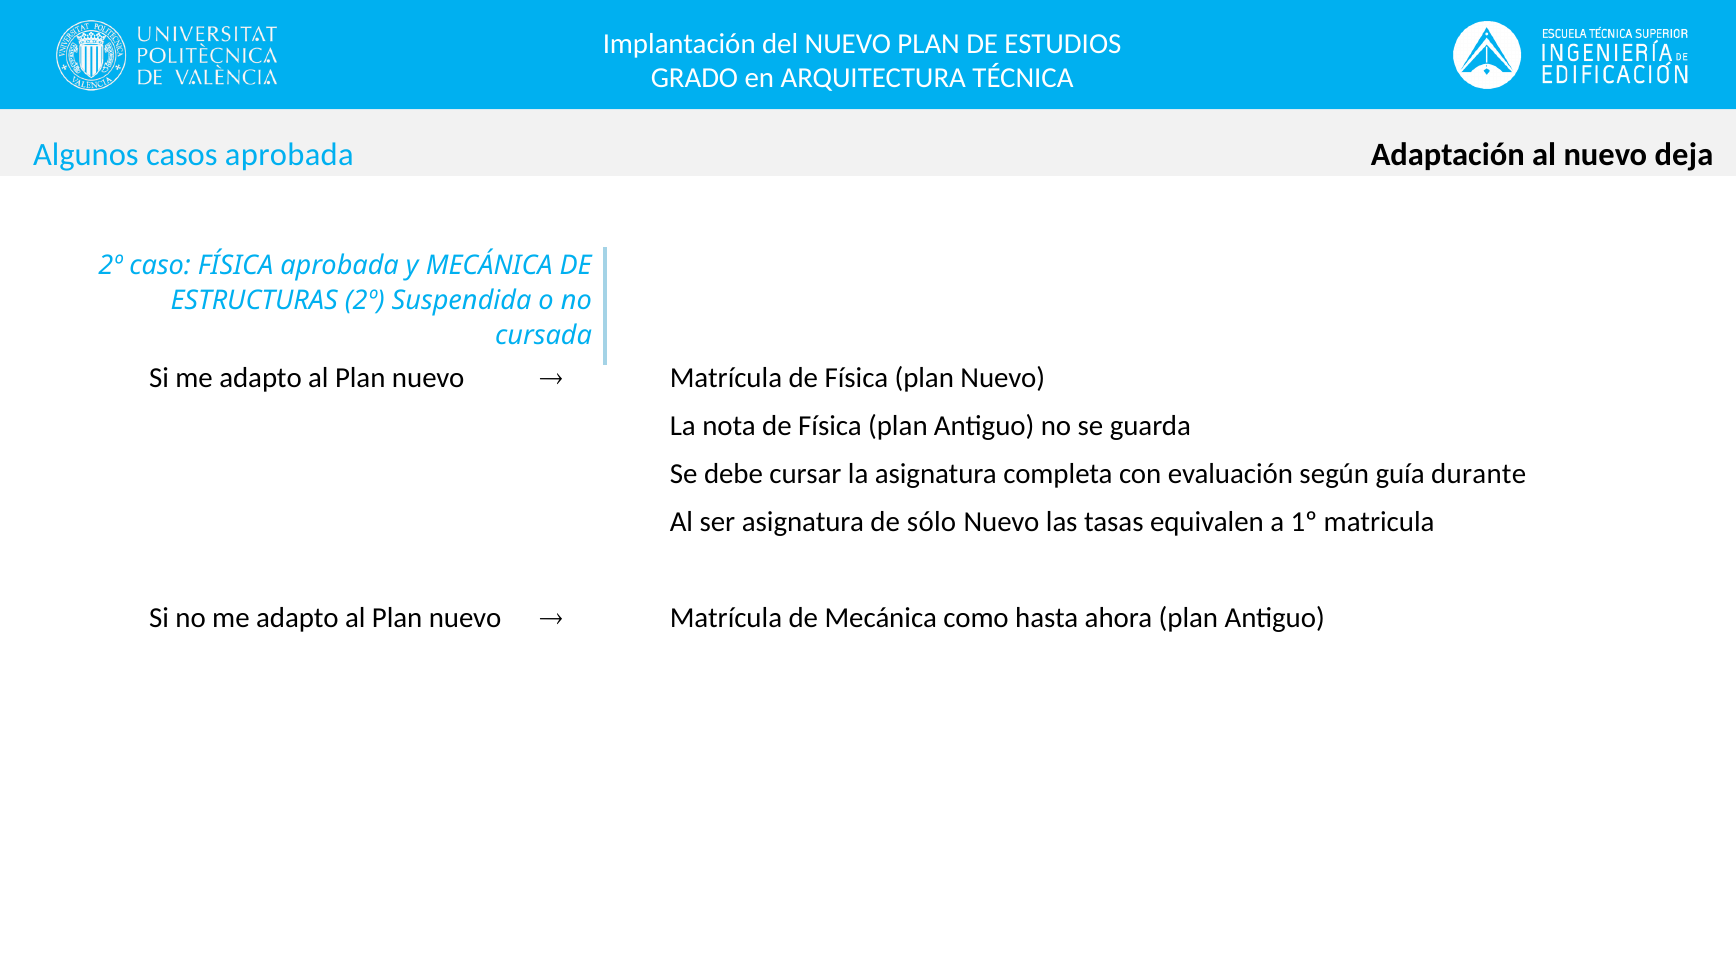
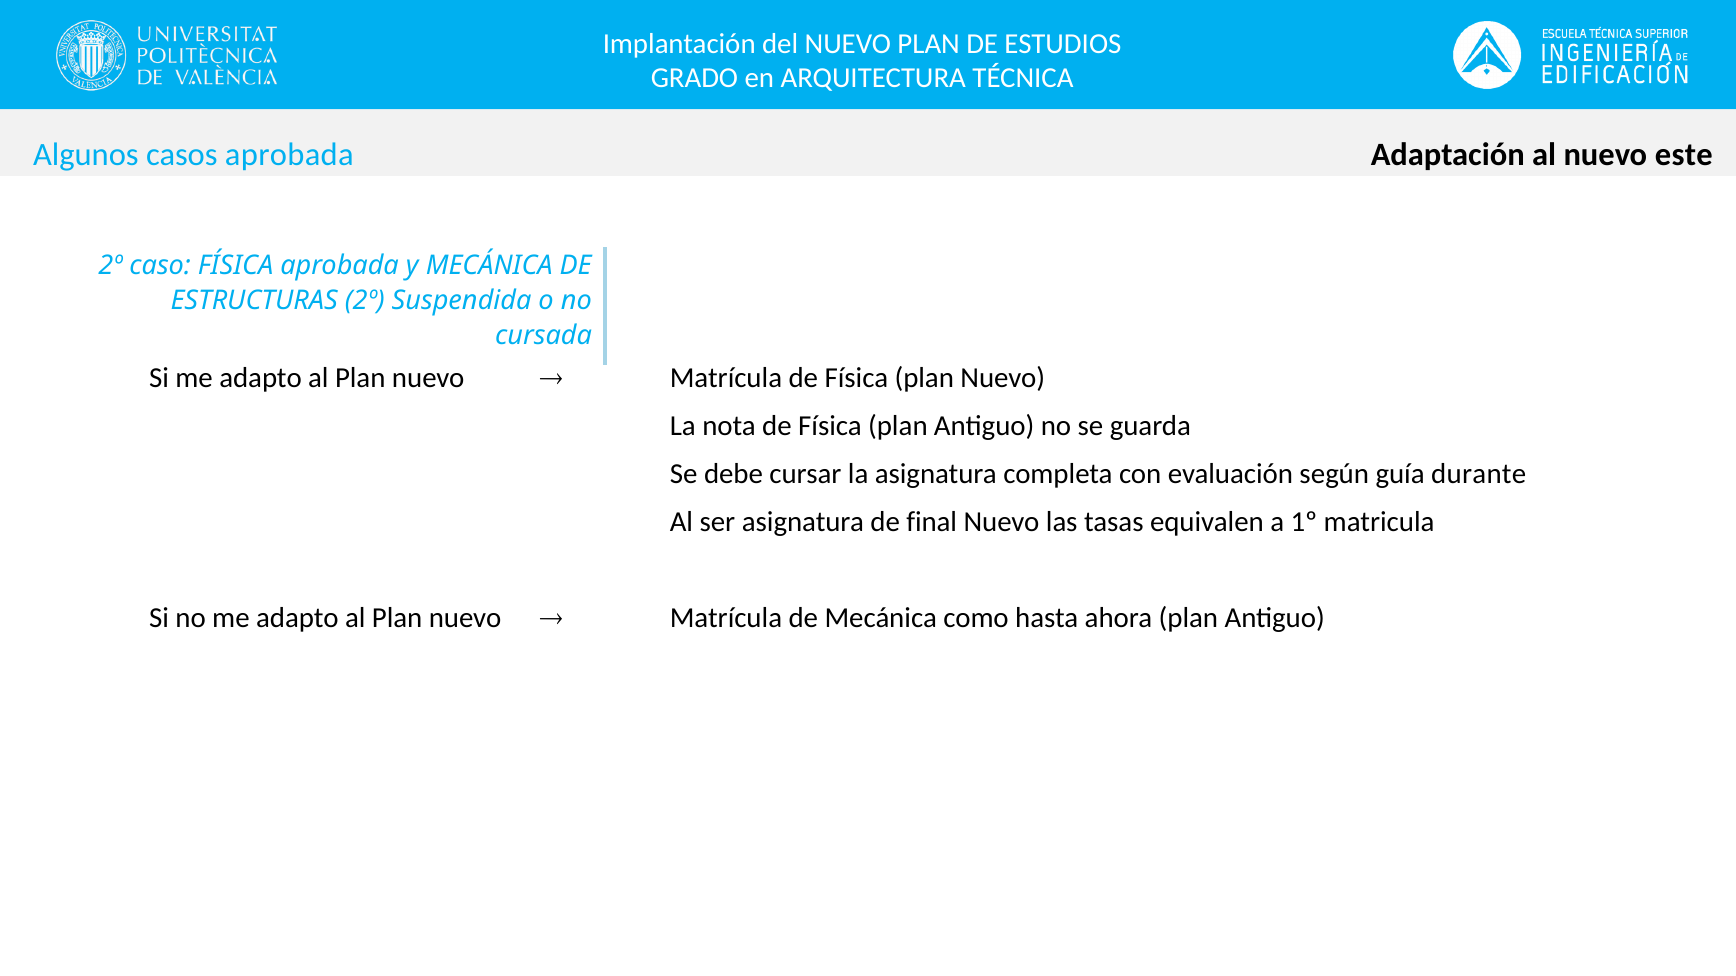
deja: deja -> este
sólo: sólo -> final
